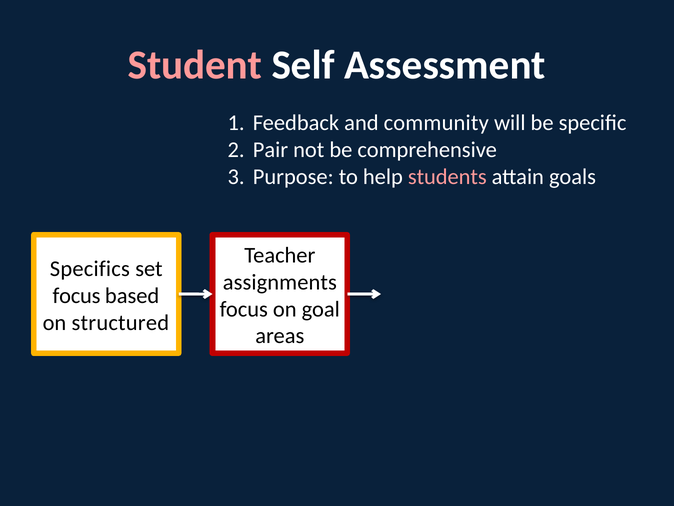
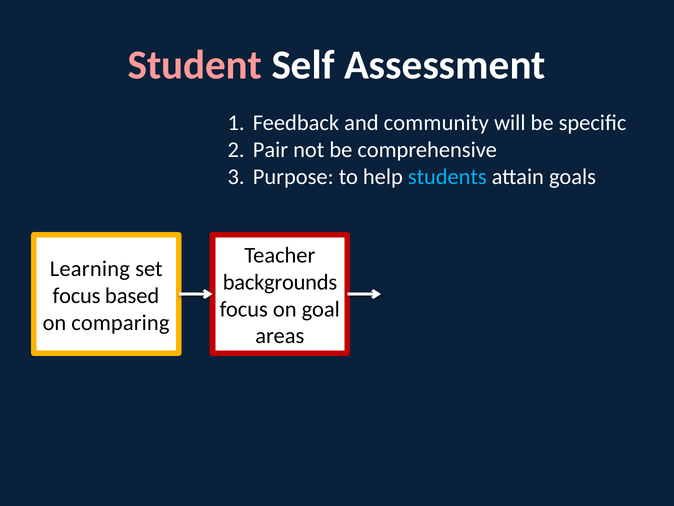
students colour: pink -> light blue
Specifics: Specifics -> Learning
assignments: assignments -> backgrounds
structured: structured -> comparing
